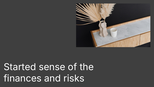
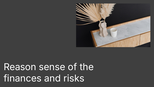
Started: Started -> Reason
